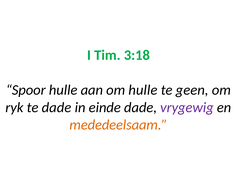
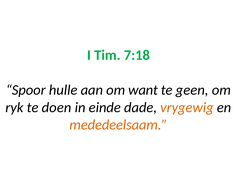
3:18: 3:18 -> 7:18
om hulle: hulle -> want
te dade: dade -> doen
vrygewig colour: purple -> orange
